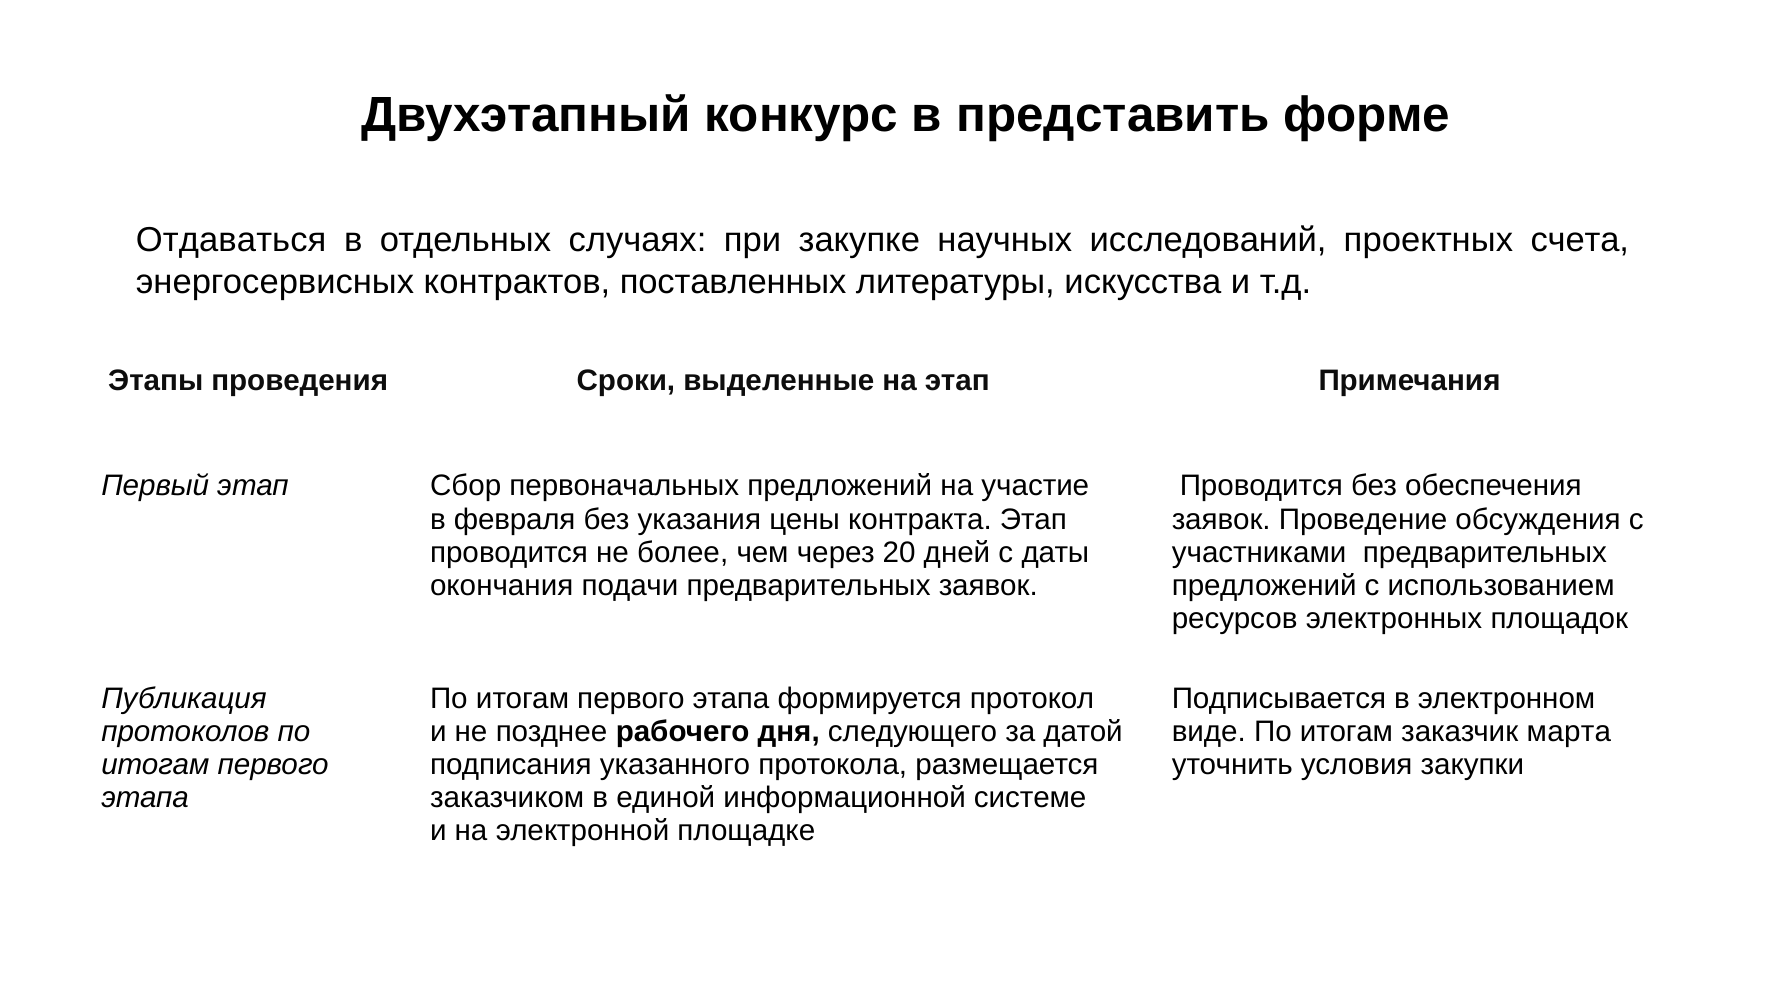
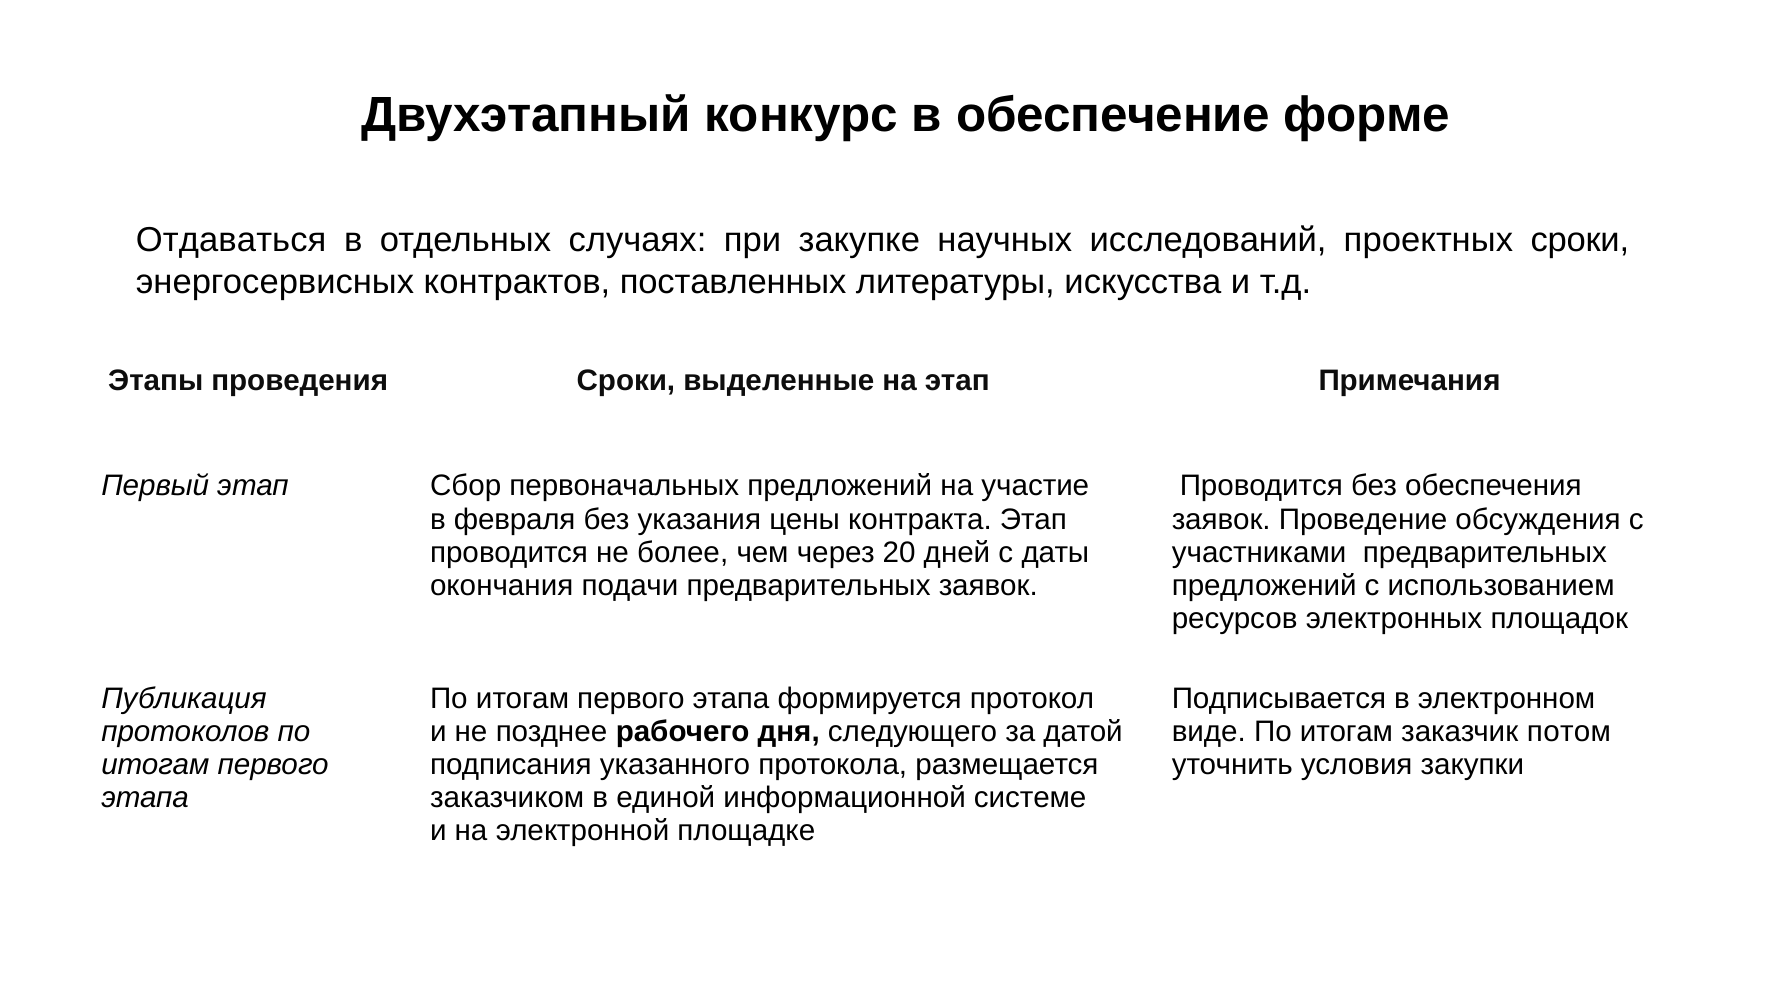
представить: представить -> обеспечение
проектных счета: счета -> сроки
марта: марта -> потом
